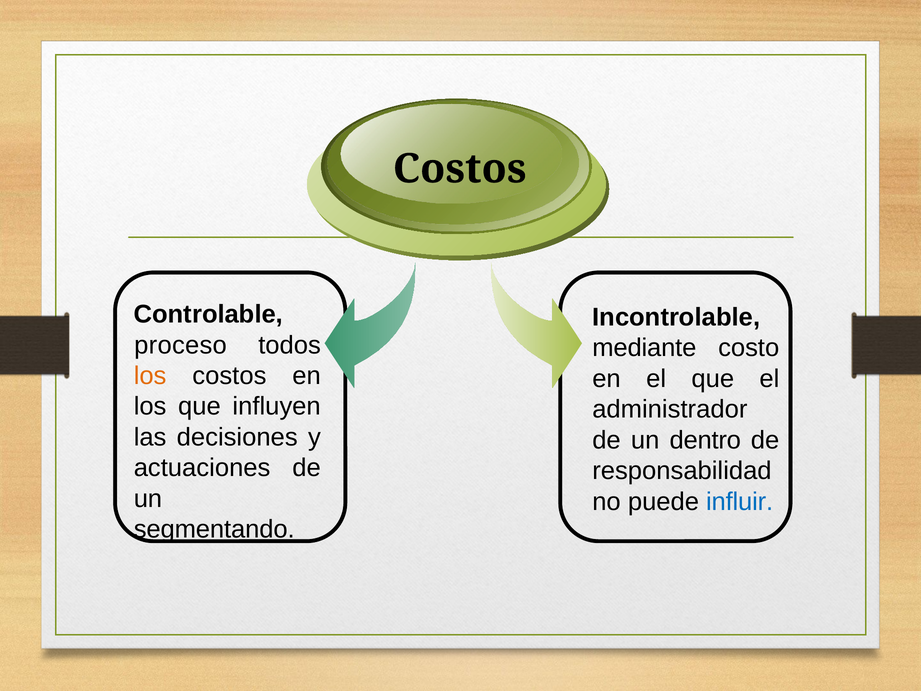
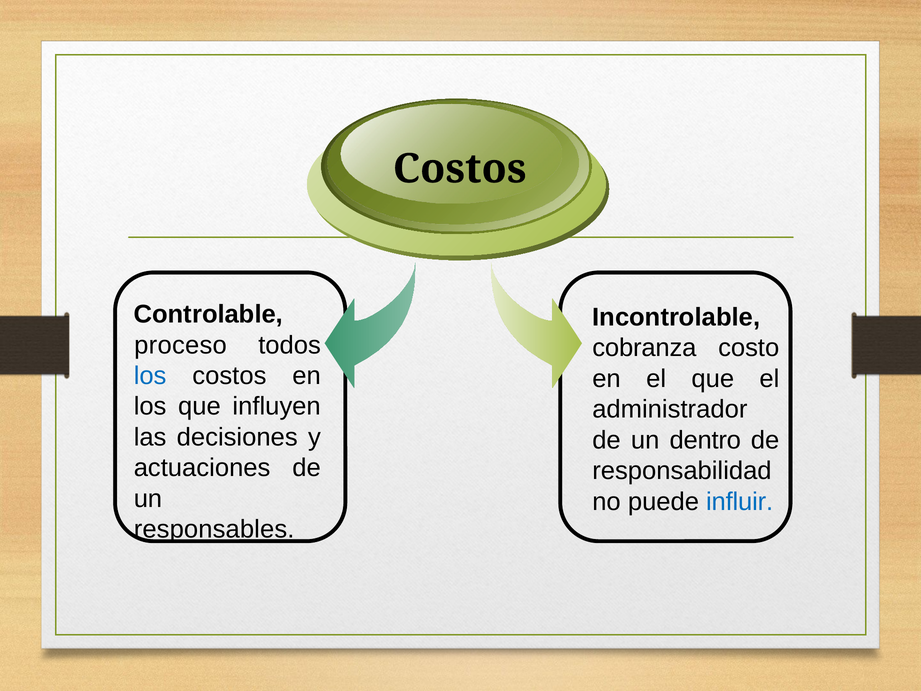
mediante: mediante -> cobranza
los at (150, 376) colour: orange -> blue
segmentando: segmentando -> responsables
